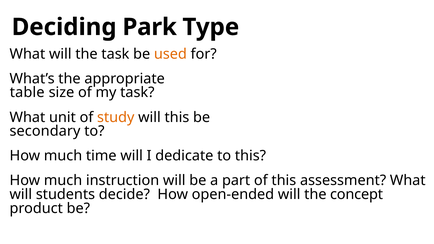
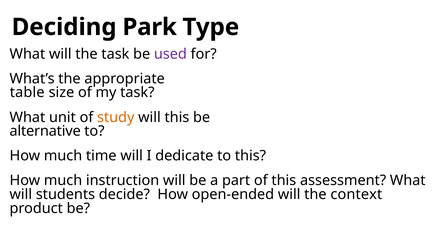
used colour: orange -> purple
secondary: secondary -> alternative
concept: concept -> context
